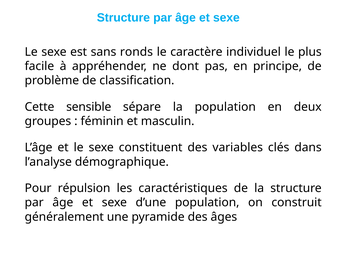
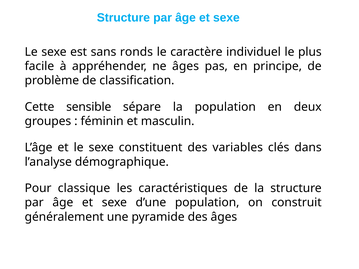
ne dont: dont -> âges
répulsion: répulsion -> classique
